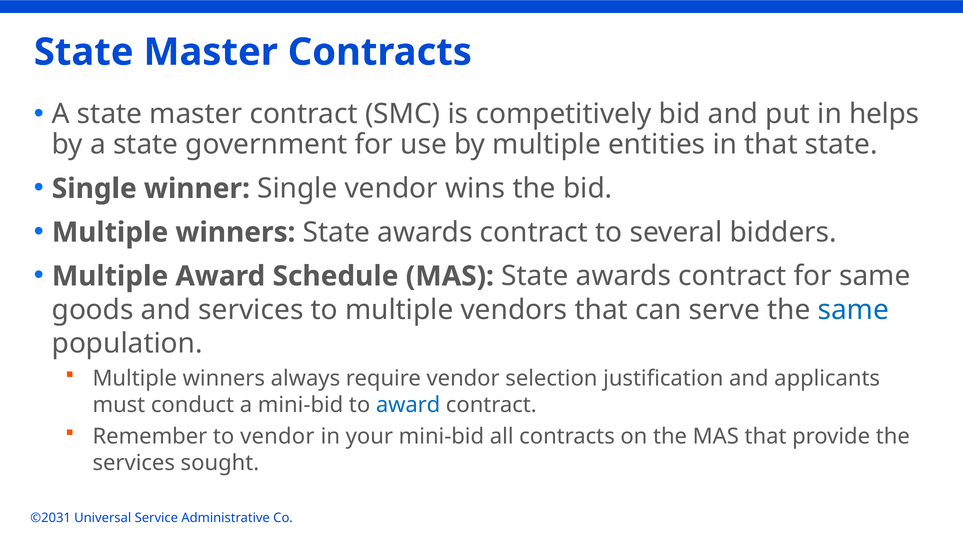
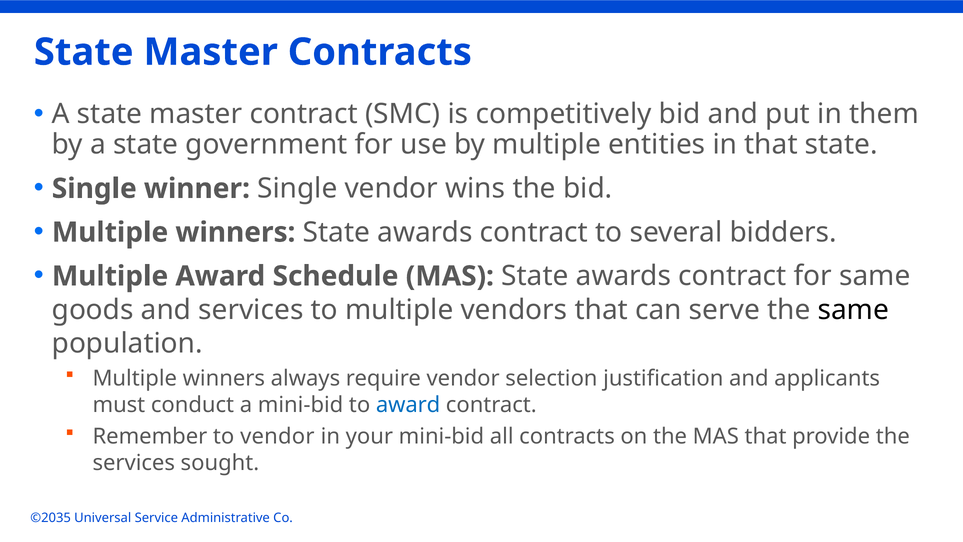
helps: helps -> them
same at (853, 310) colour: blue -> black
©2031: ©2031 -> ©2035
